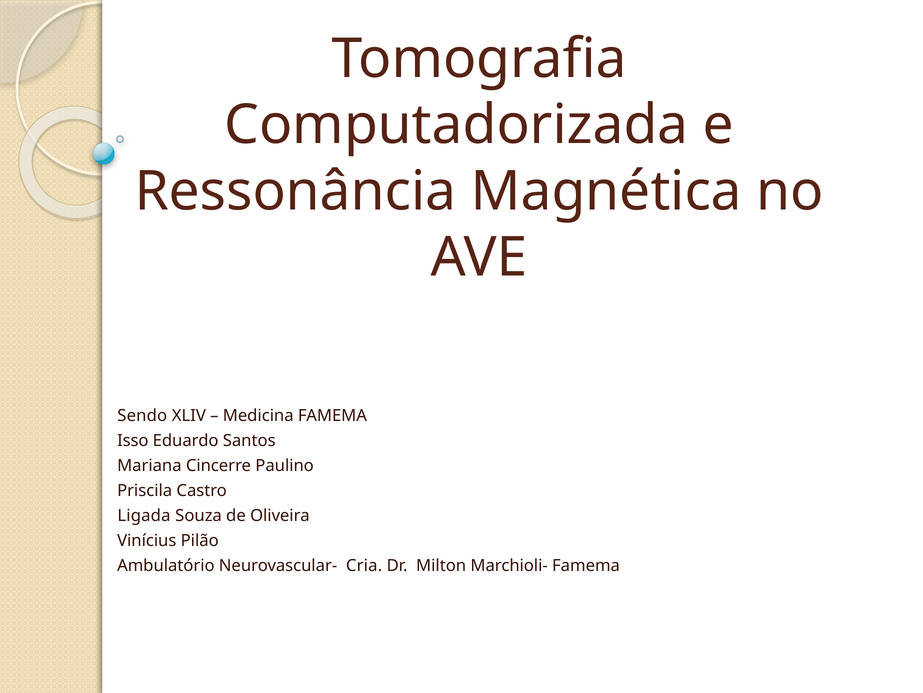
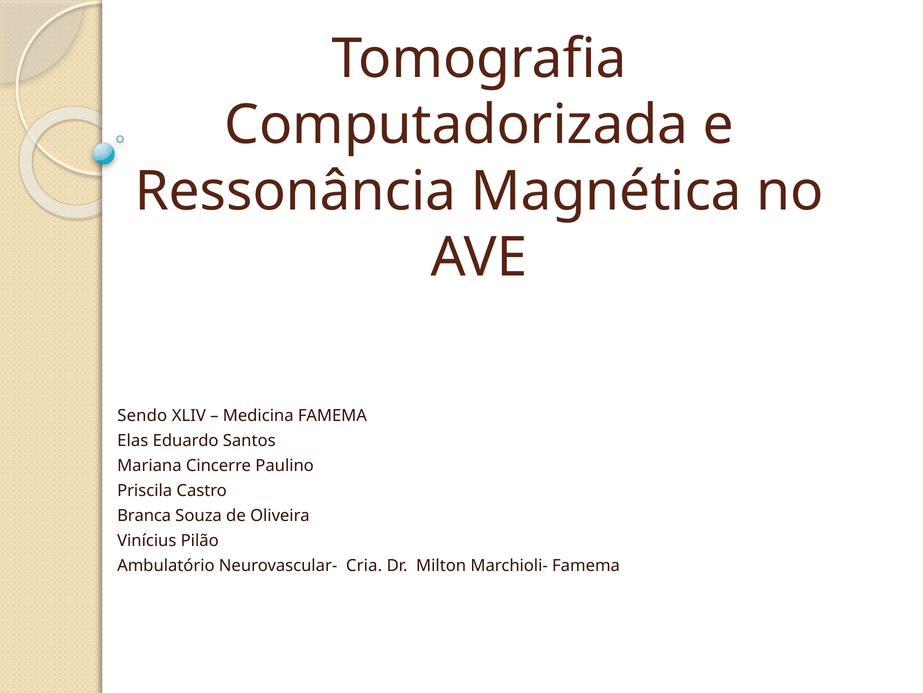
Isso: Isso -> Elas
Ligada: Ligada -> Branca
